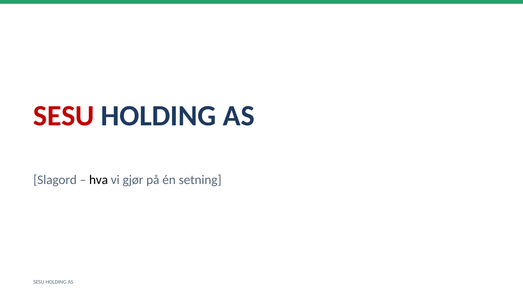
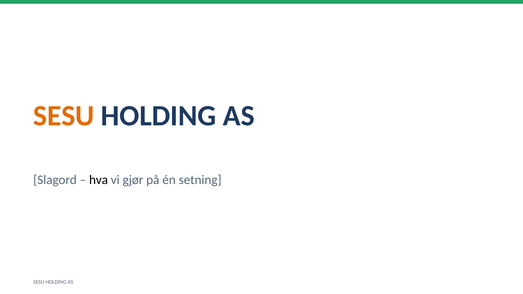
SESU at (64, 116) colour: red -> orange
